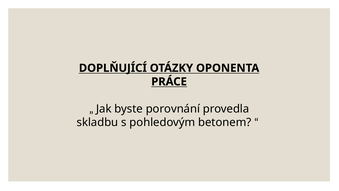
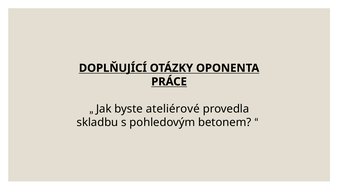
porovnání: porovnání -> ateliérové
